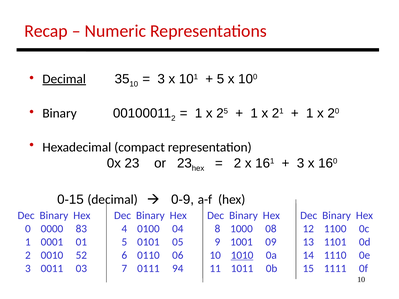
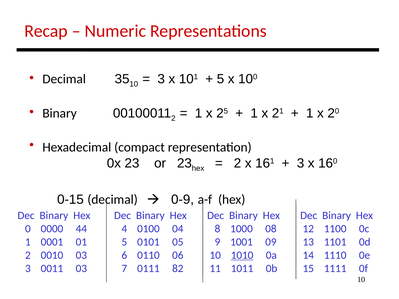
Decimal at (64, 79) underline: present -> none
83: 83 -> 44
0010 52: 52 -> 03
94: 94 -> 82
